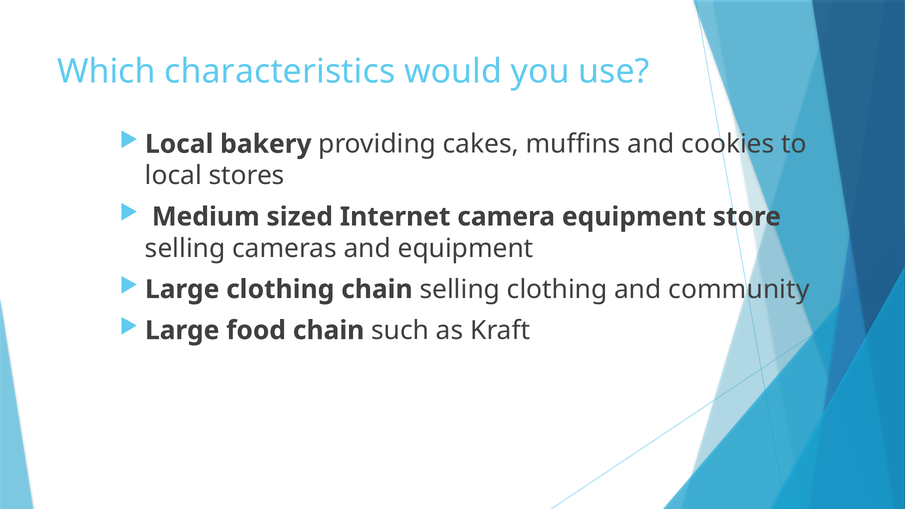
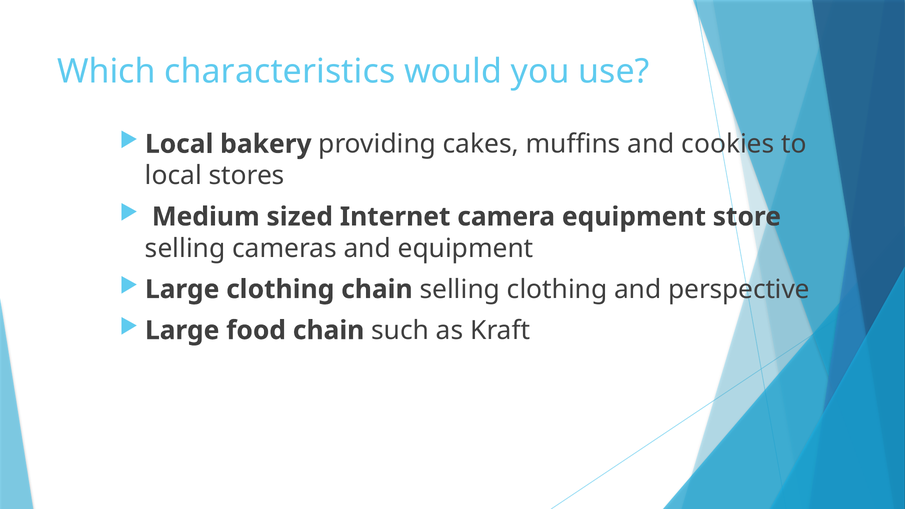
community: community -> perspective
